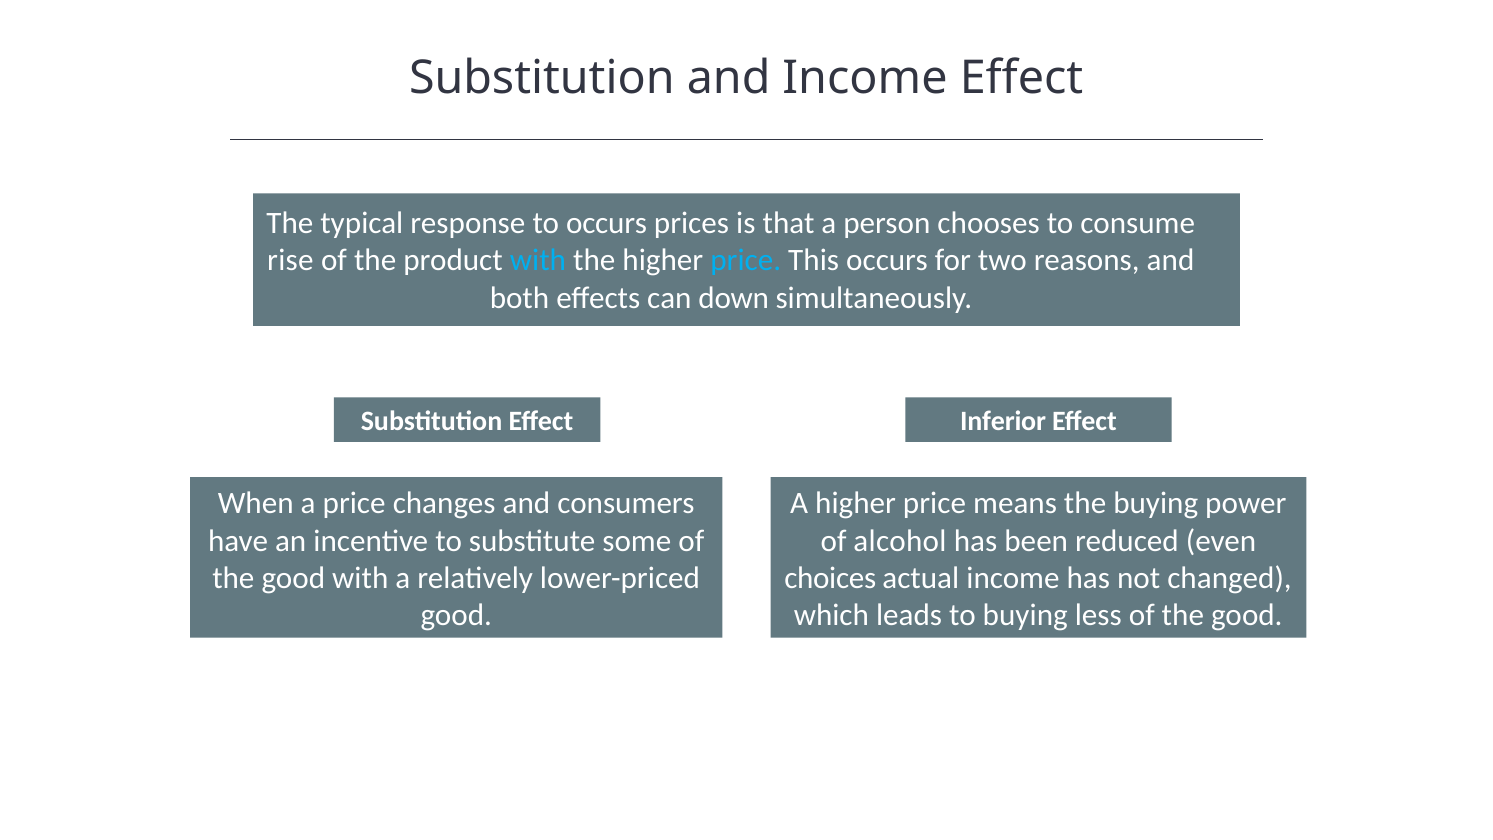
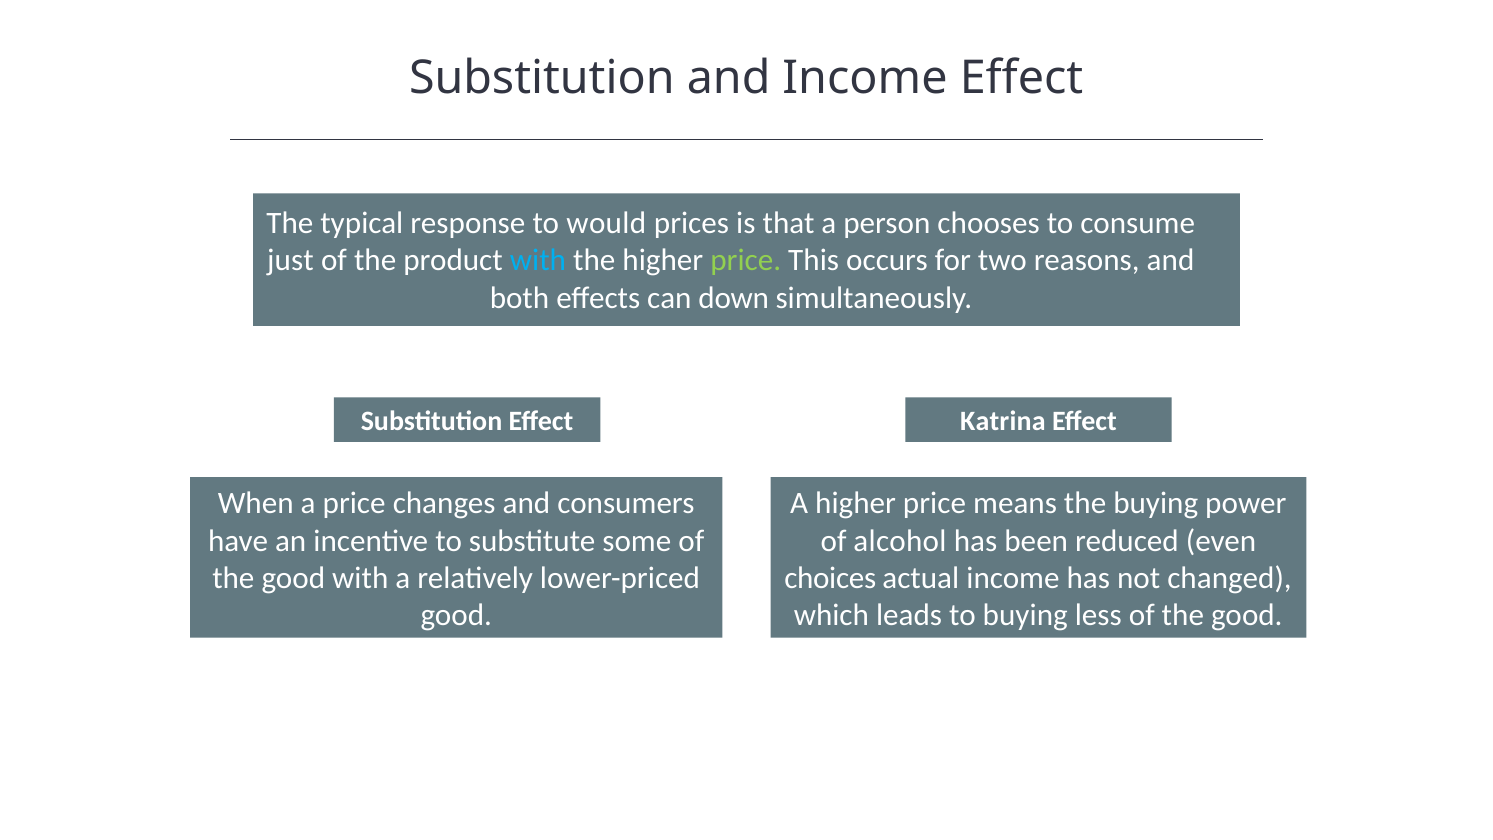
to occurs: occurs -> would
rise: rise -> just
price at (746, 260) colour: light blue -> light green
Inferior: Inferior -> Katrina
